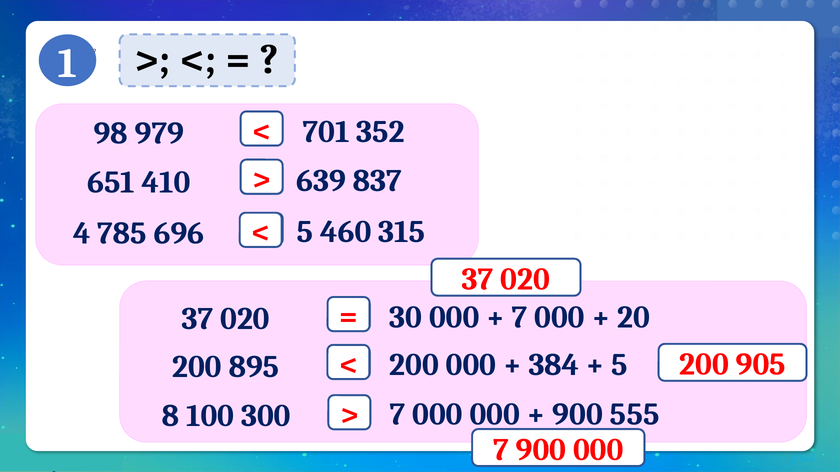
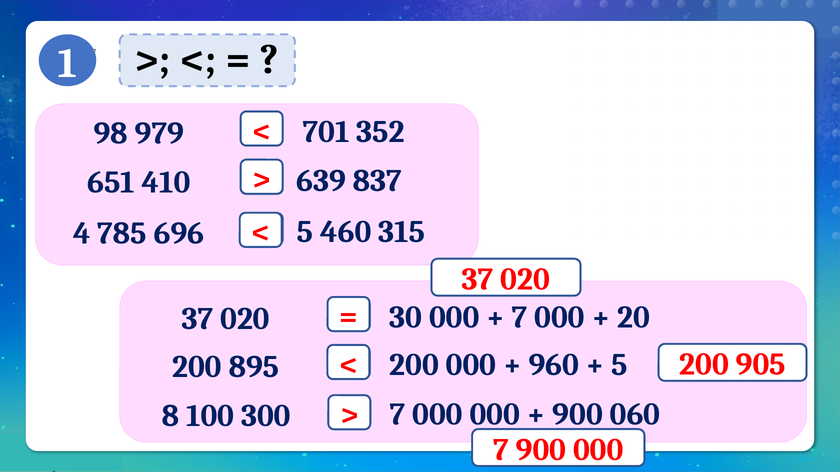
384: 384 -> 960
555: 555 -> 060
